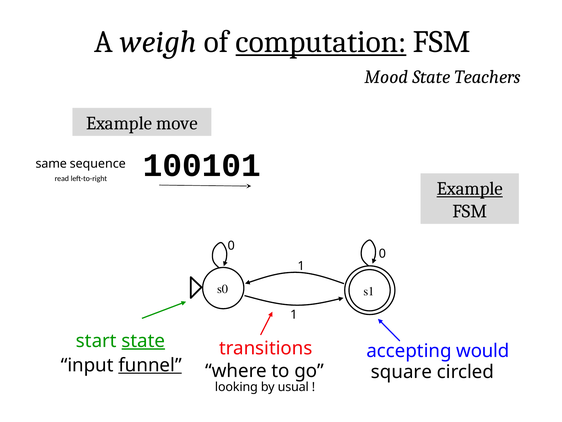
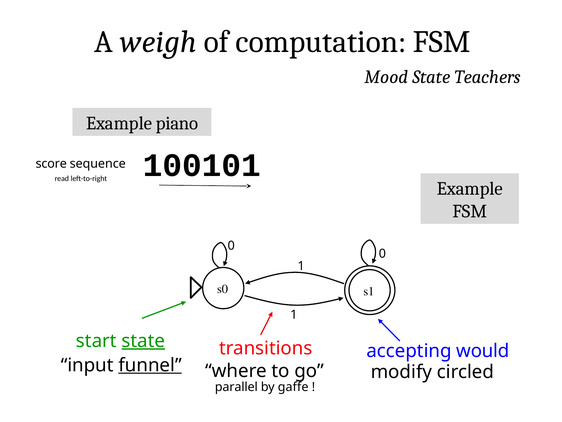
computation underline: present -> none
move: move -> piano
same: same -> score
Example at (470, 188) underline: present -> none
square: square -> modify
looking: looking -> parallel
usual: usual -> gaffe
